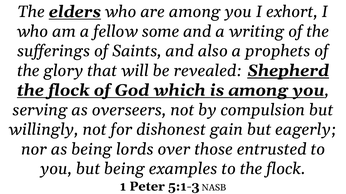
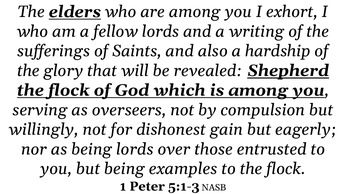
fellow some: some -> lords
prophets: prophets -> hardship
